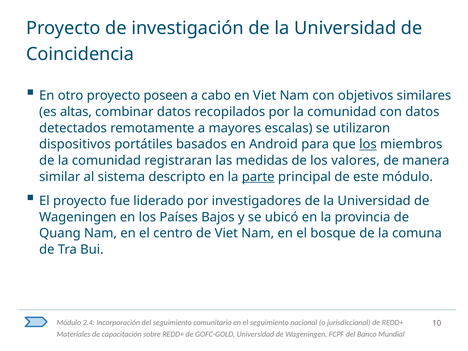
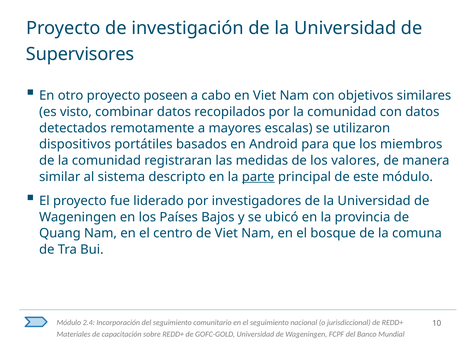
Coincidencia: Coincidencia -> Supervisores
altas: altas -> visto
los at (368, 144) underline: present -> none
